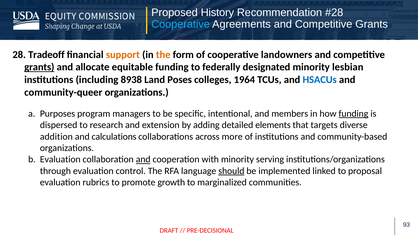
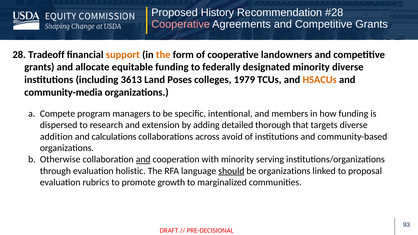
Cooperative at (181, 24) colour: light blue -> pink
grants at (39, 67) underline: present -> none
minority lesbian: lesbian -> diverse
8938: 8938 -> 3613
1964: 1964 -> 1979
HSACUs colour: blue -> orange
community-queer: community-queer -> community-media
Purposes: Purposes -> Compete
funding at (353, 114) underline: present -> none
elements: elements -> thorough
more: more -> avoid
Evaluation at (60, 160): Evaluation -> Otherwise
control: control -> holistic
be implemented: implemented -> organizations
